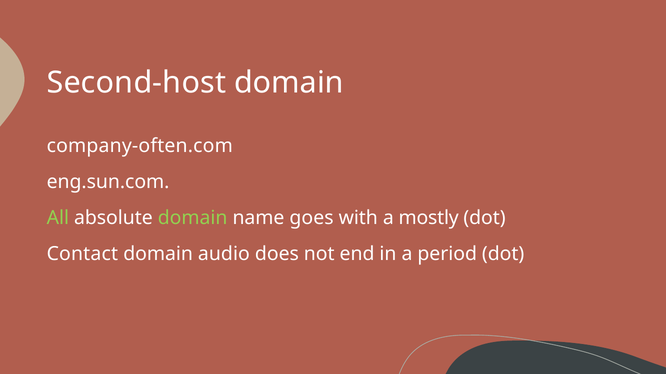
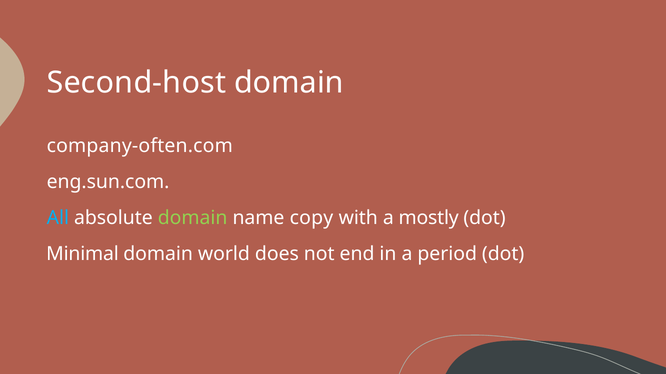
All colour: light green -> light blue
goes: goes -> copy
Contact: Contact -> Minimal
audio: audio -> world
